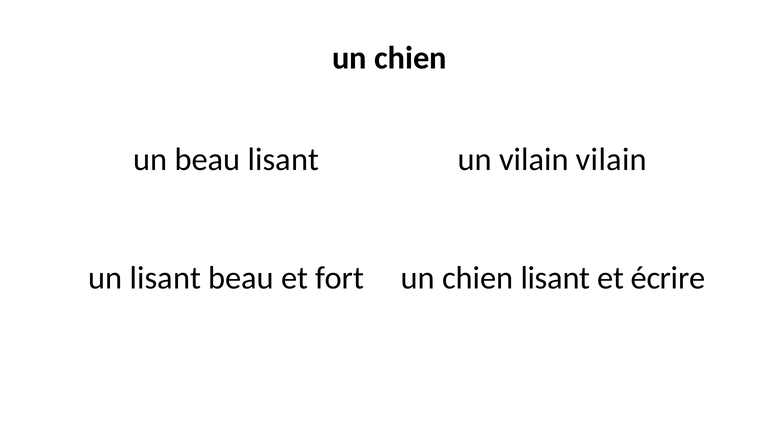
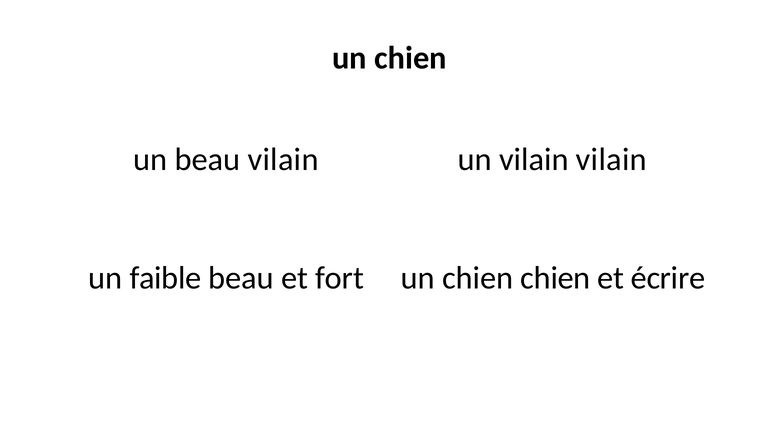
beau lisant: lisant -> vilain
un lisant: lisant -> faible
chien lisant: lisant -> chien
